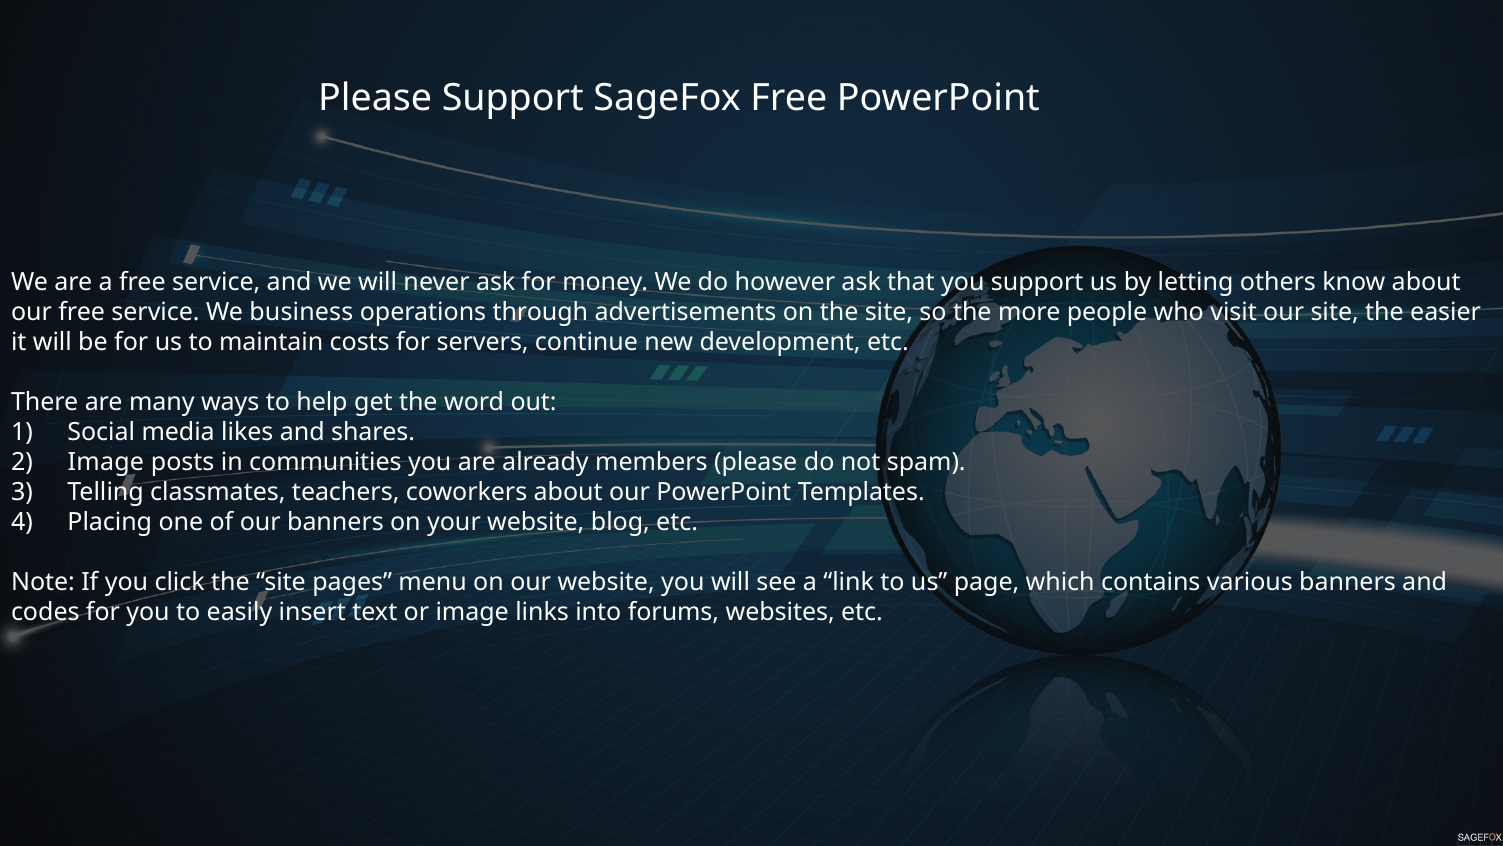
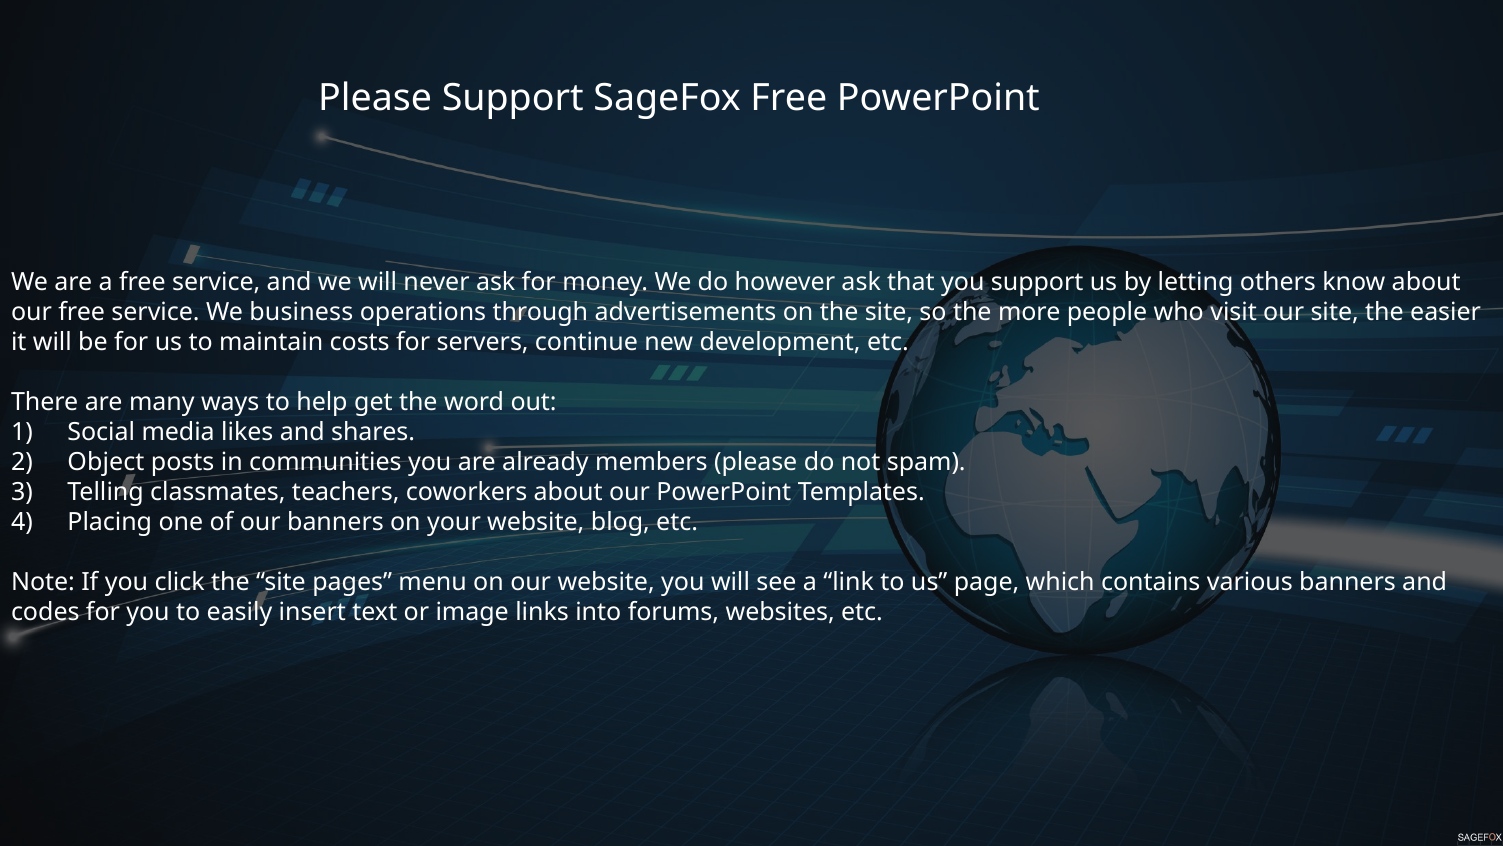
Image at (106, 462): Image -> Object
